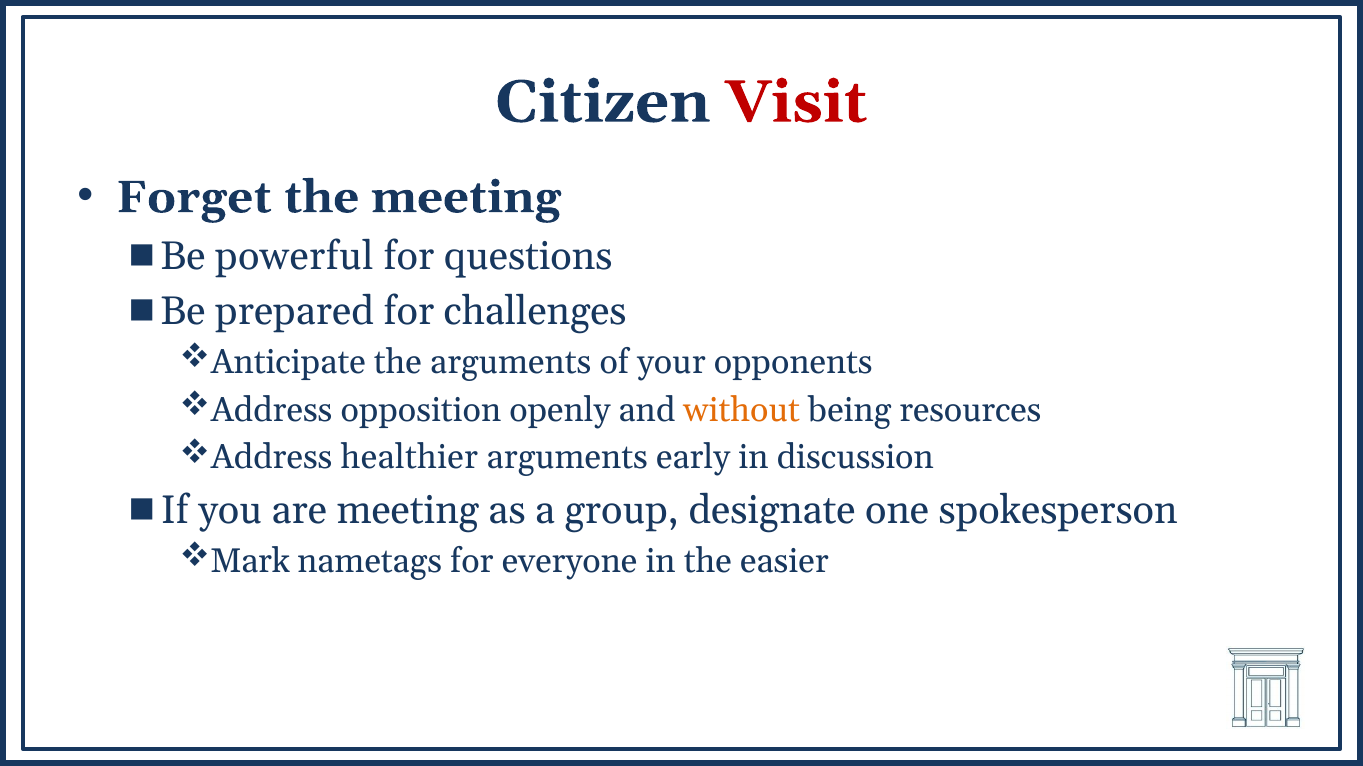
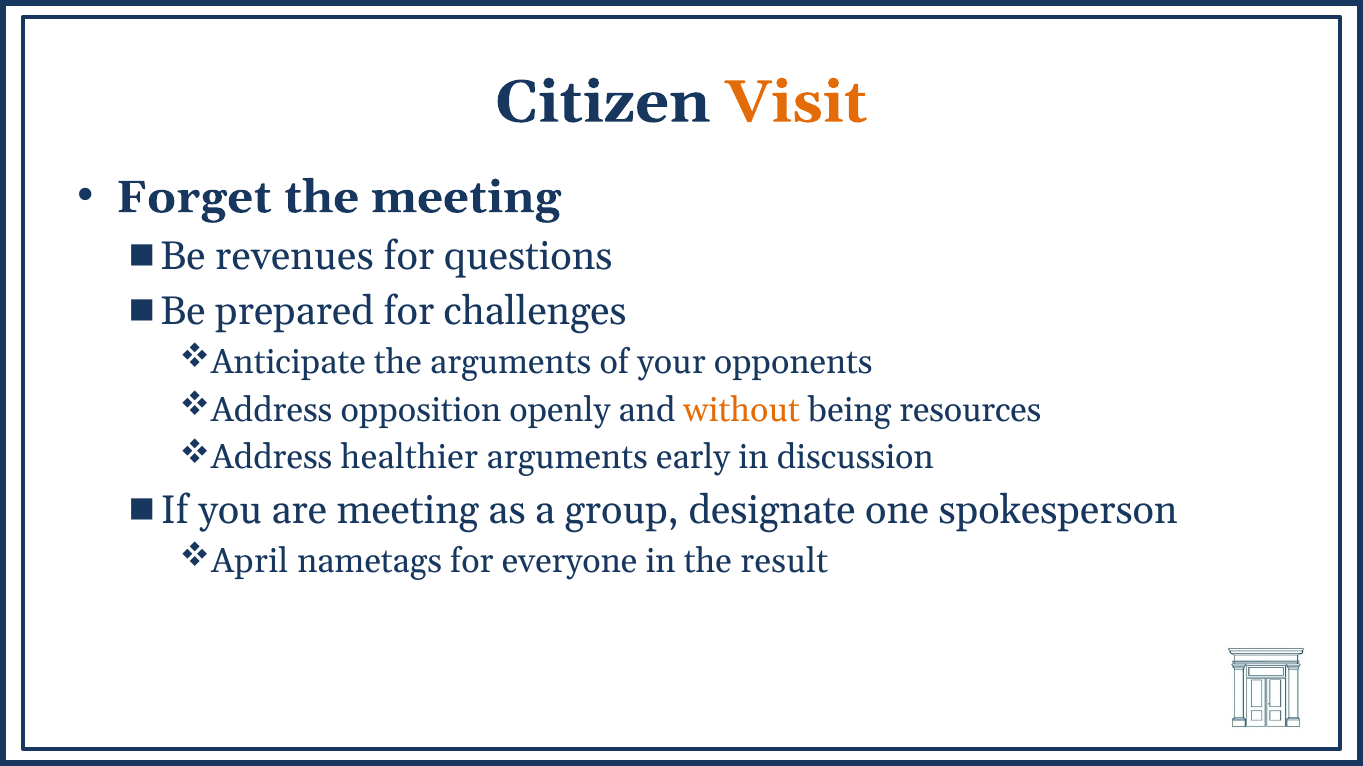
Visit colour: red -> orange
powerful: powerful -> revenues
Mark: Mark -> April
easier: easier -> result
